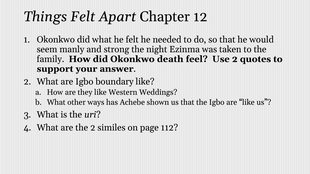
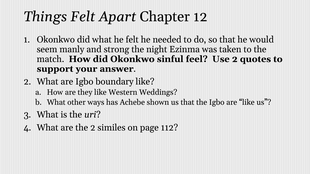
family: family -> match
death: death -> sinful
